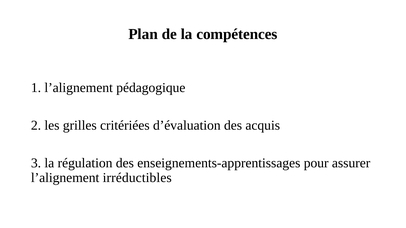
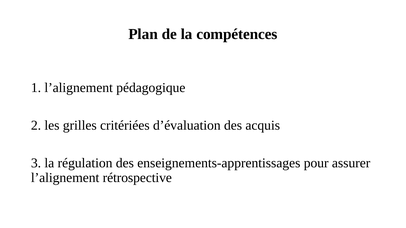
irréductibles: irréductibles -> rétrospective
